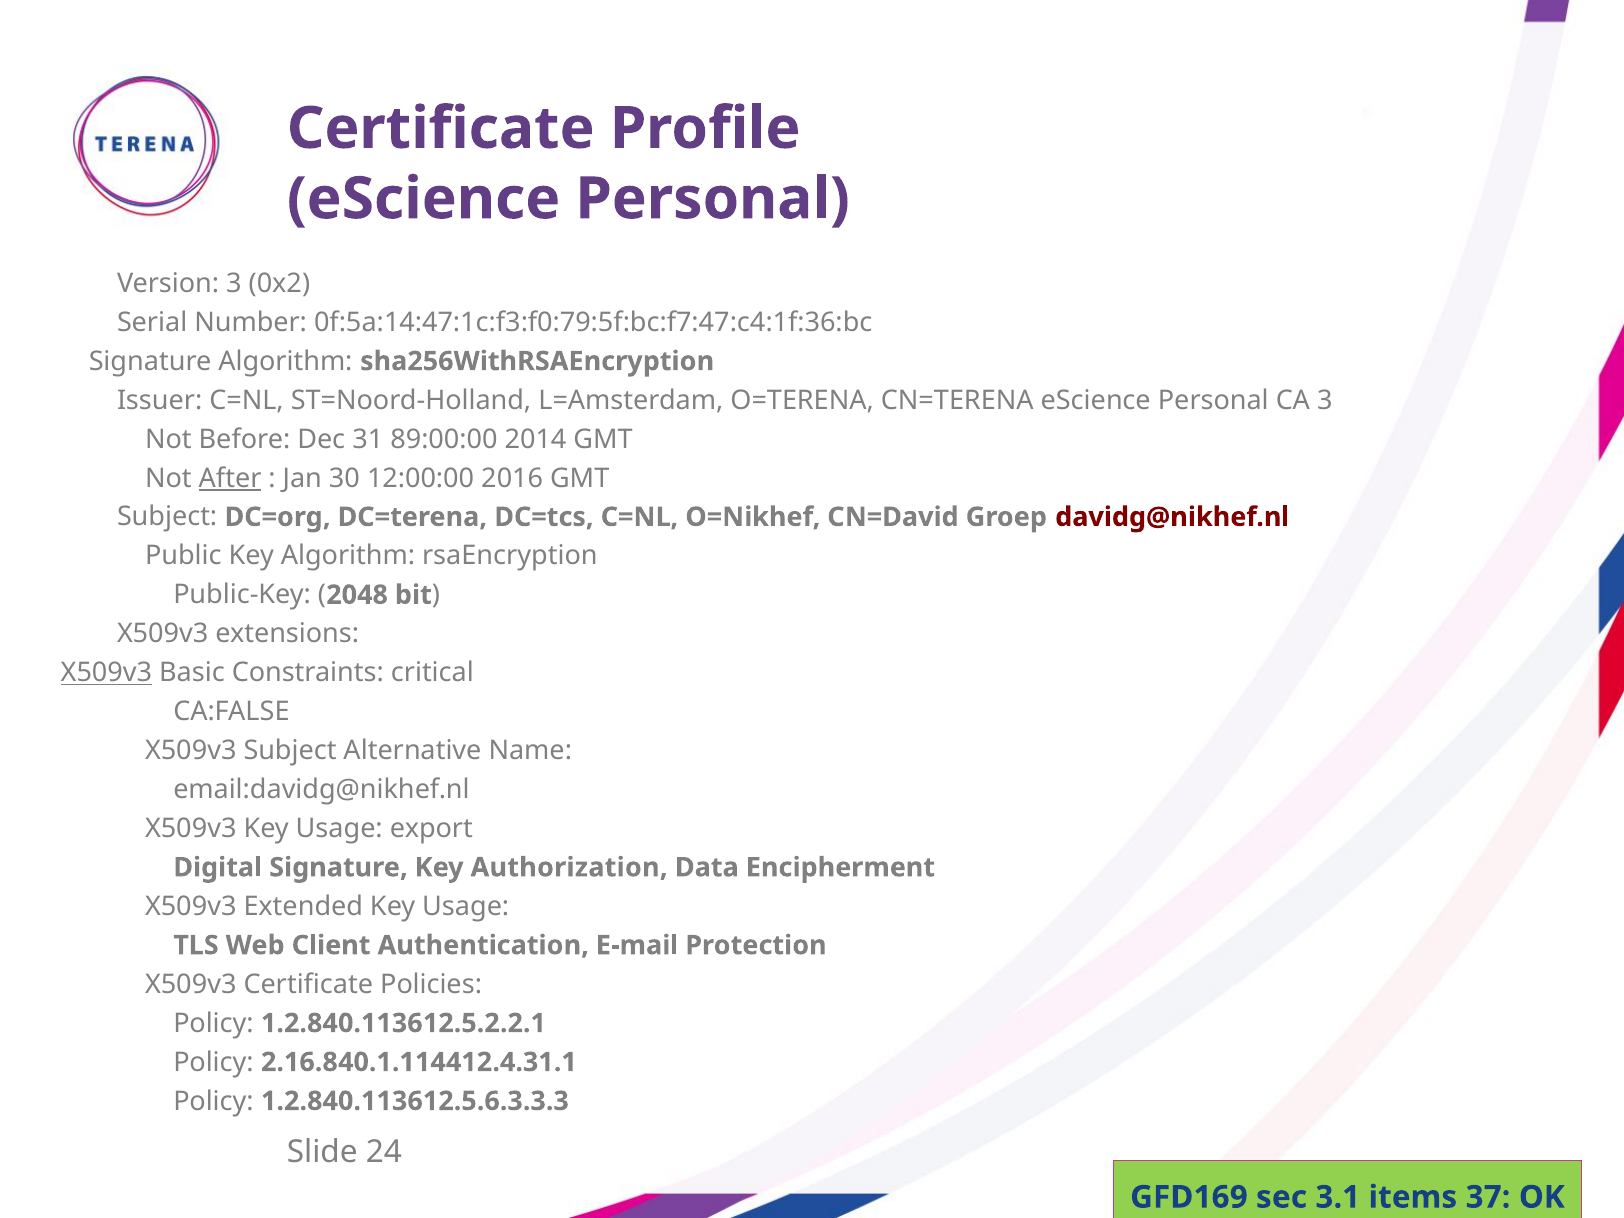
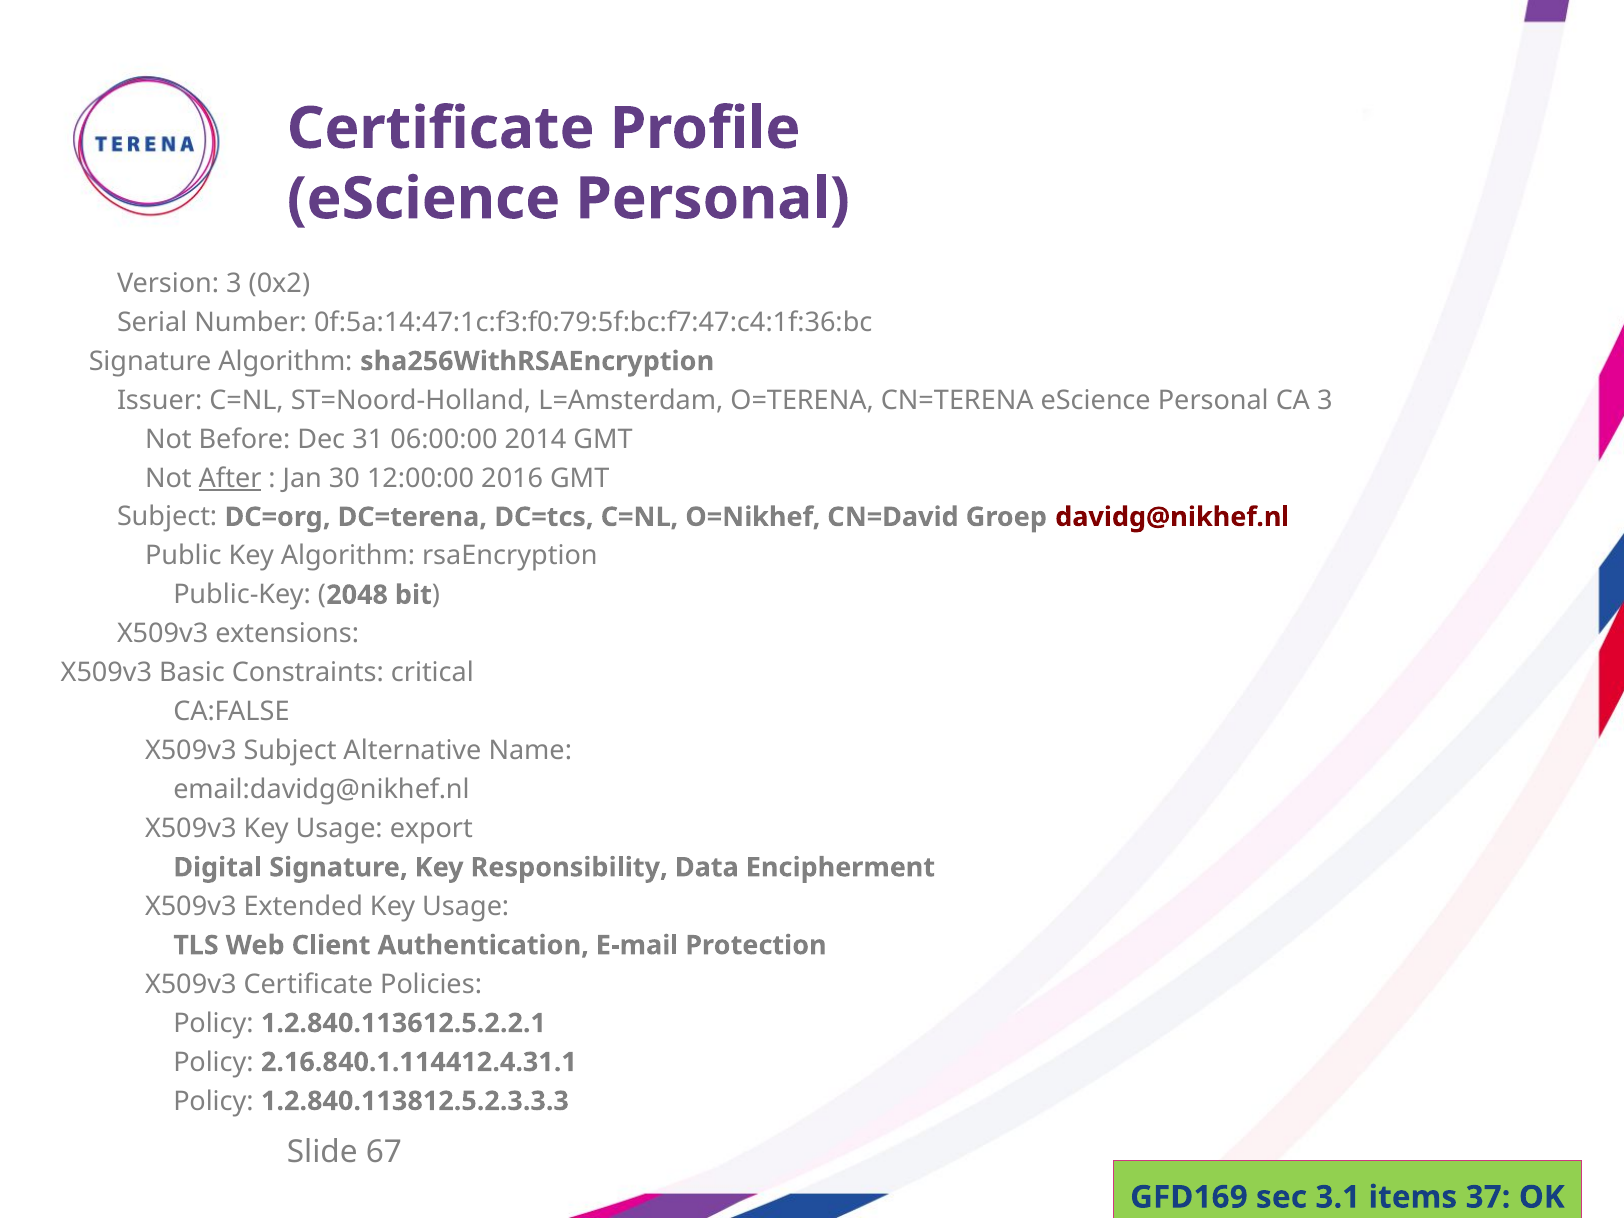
89:00:00: 89:00:00 -> 06:00:00
X509v3 at (106, 673) underline: present -> none
Authorization: Authorization -> Responsibility
1.2.840.113612.5.6.3.3.3: 1.2.840.113612.5.6.3.3.3 -> 1.2.840.113812.5.2.3.3.3
24: 24 -> 67
